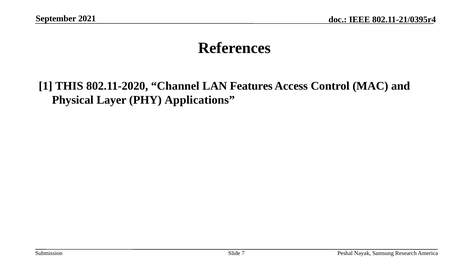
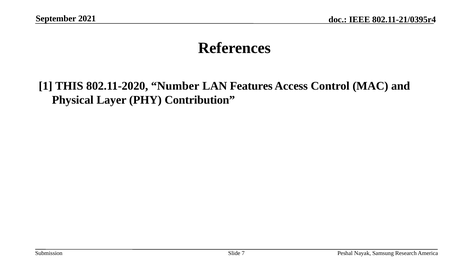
Channel: Channel -> Number
Applications: Applications -> Contribution
